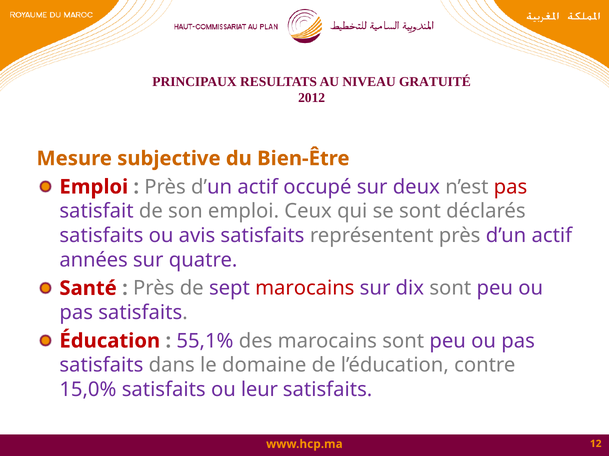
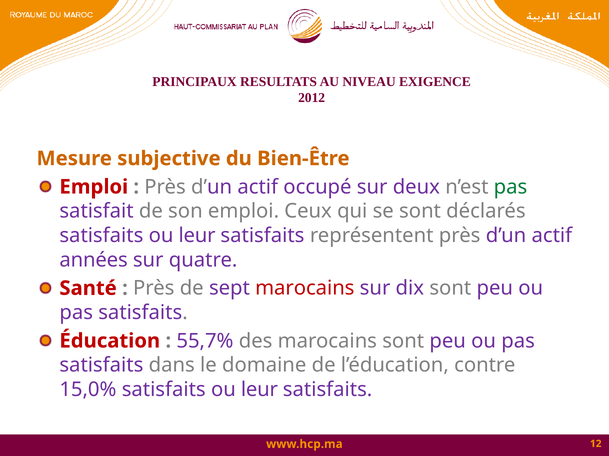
GRATUITÉ: GRATUITÉ -> EXIGENCE
pas at (510, 187) colour: red -> green
avis at (197, 236): avis -> leur
55,1%: 55,1% -> 55,7%
